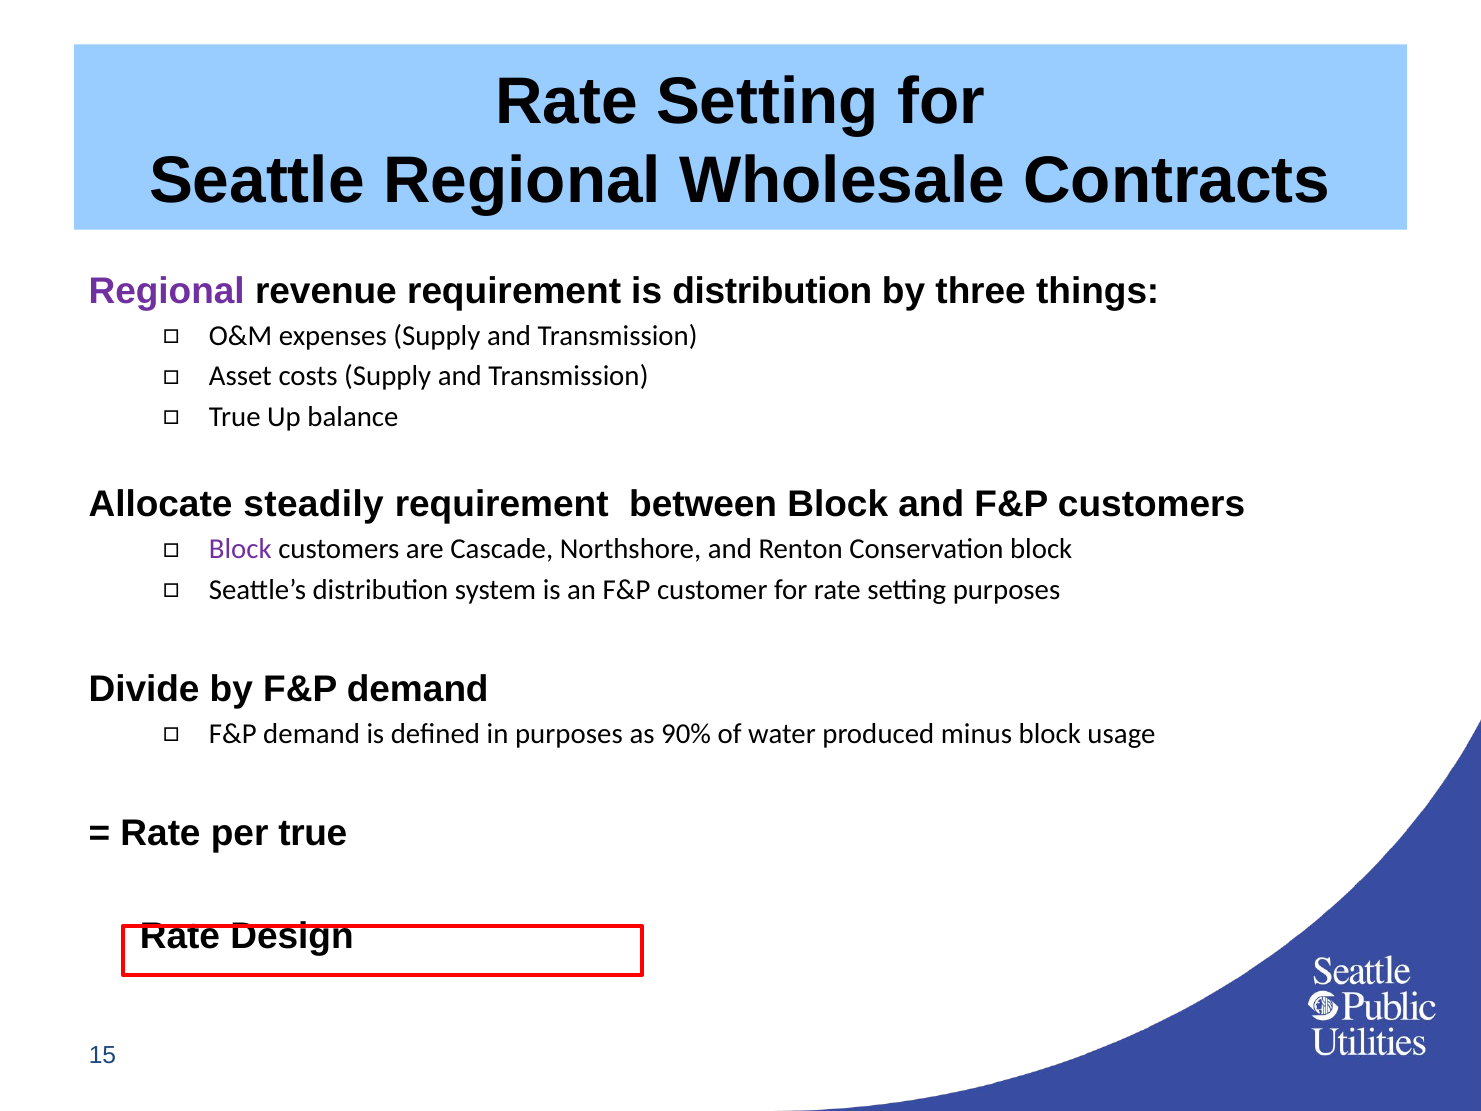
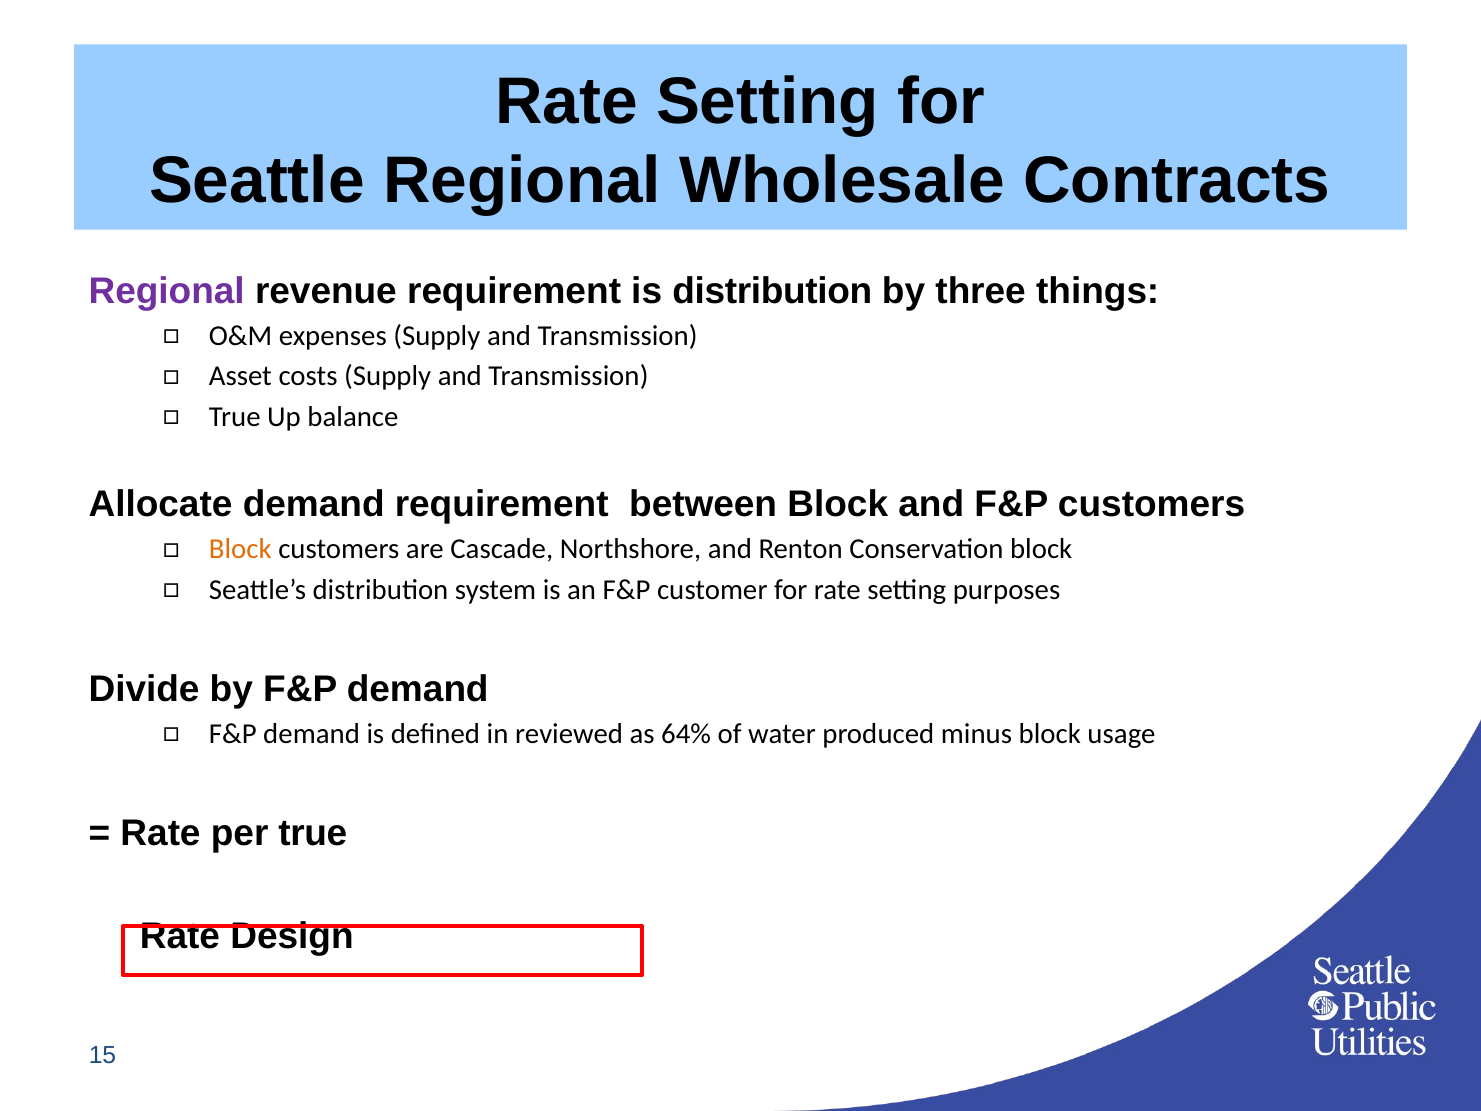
Allocate steadily: steadily -> demand
Block at (240, 549) colour: purple -> orange
in purposes: purposes -> reviewed
90%: 90% -> 64%
